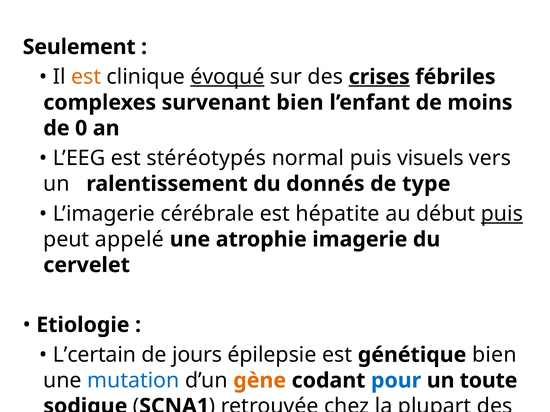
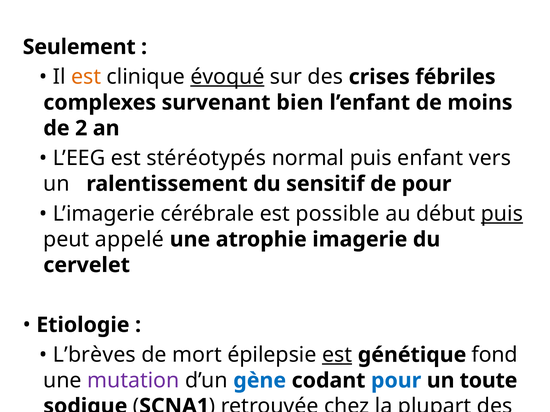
crises underline: present -> none
0: 0 -> 2
visuels: visuels -> enfant
donnés: donnés -> sensitif
de type: type -> pour
hépatite: hépatite -> possible
L’certain: L’certain -> L’brèves
jours: jours -> mort
est at (337, 355) underline: none -> present
génétique bien: bien -> fond
mutation colour: blue -> purple
gène colour: orange -> blue
